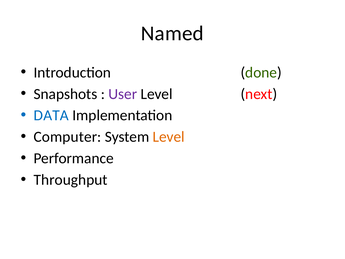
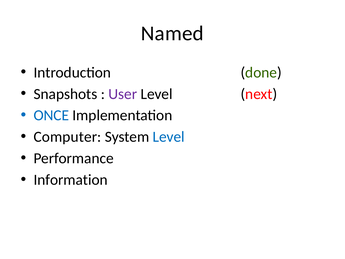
DATA: DATA -> ONCE
Level at (169, 137) colour: orange -> blue
Throughput: Throughput -> Information
